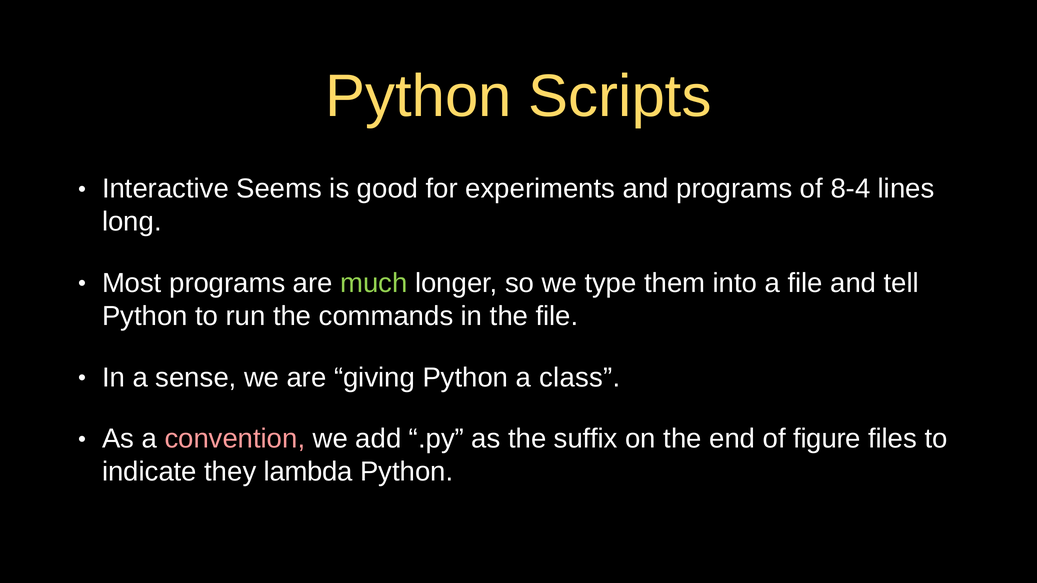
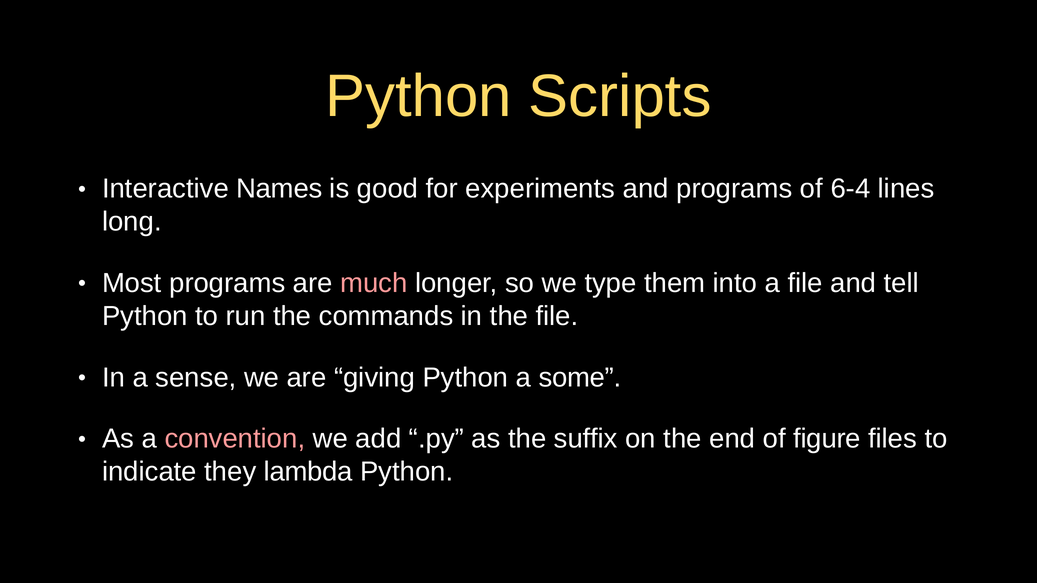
Seems: Seems -> Names
8-4: 8-4 -> 6-4
much colour: light green -> pink
class: class -> some
